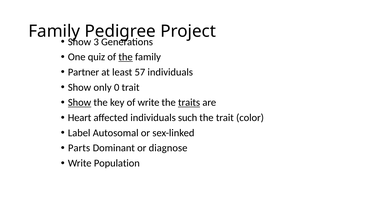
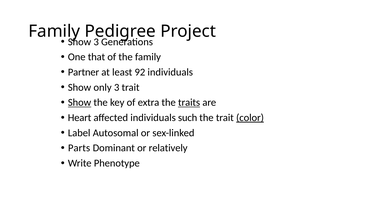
quiz: quiz -> that
the at (126, 57) underline: present -> none
57: 57 -> 92
only 0: 0 -> 3
of write: write -> extra
color underline: none -> present
diagnose: diagnose -> relatively
Population: Population -> Phenotype
